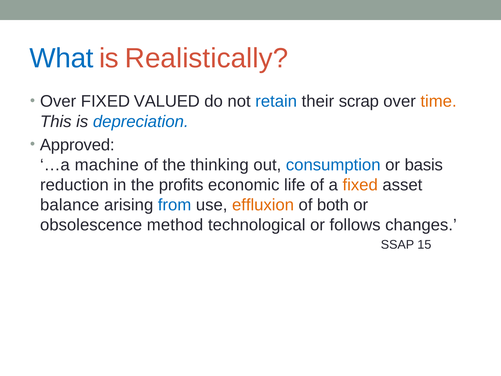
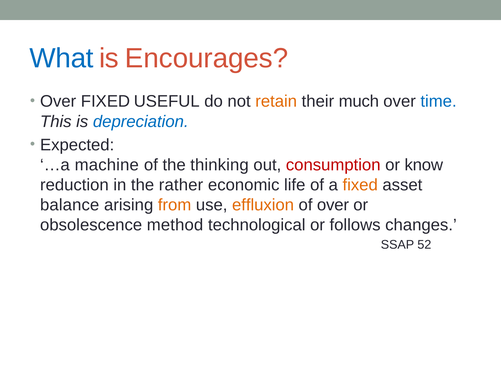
Realistically: Realistically -> Encourages
VALUED: VALUED -> USEFUL
retain colour: blue -> orange
scrap: scrap -> much
time colour: orange -> blue
Approved: Approved -> Expected
consumption colour: blue -> red
basis: basis -> know
profits: profits -> rather
from colour: blue -> orange
of both: both -> over
15: 15 -> 52
